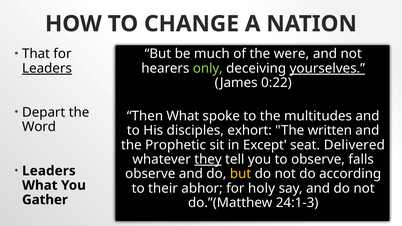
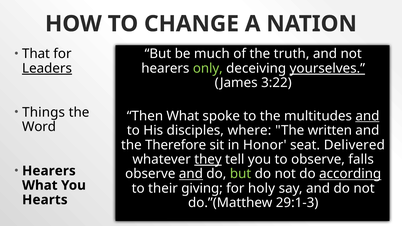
were: were -> truth
0:22: 0:22 -> 3:22
Depart: Depart -> Things
and at (367, 116) underline: none -> present
exhort: exhort -> where
Prophetic: Prophetic -> Therefore
Except: Except -> Honor
Leaders at (49, 171): Leaders -> Hearers
and at (191, 174) underline: none -> present
but at (241, 174) colour: yellow -> light green
according underline: none -> present
abhor: abhor -> giving
Gather: Gather -> Hearts
24:1-3: 24:1-3 -> 29:1-3
